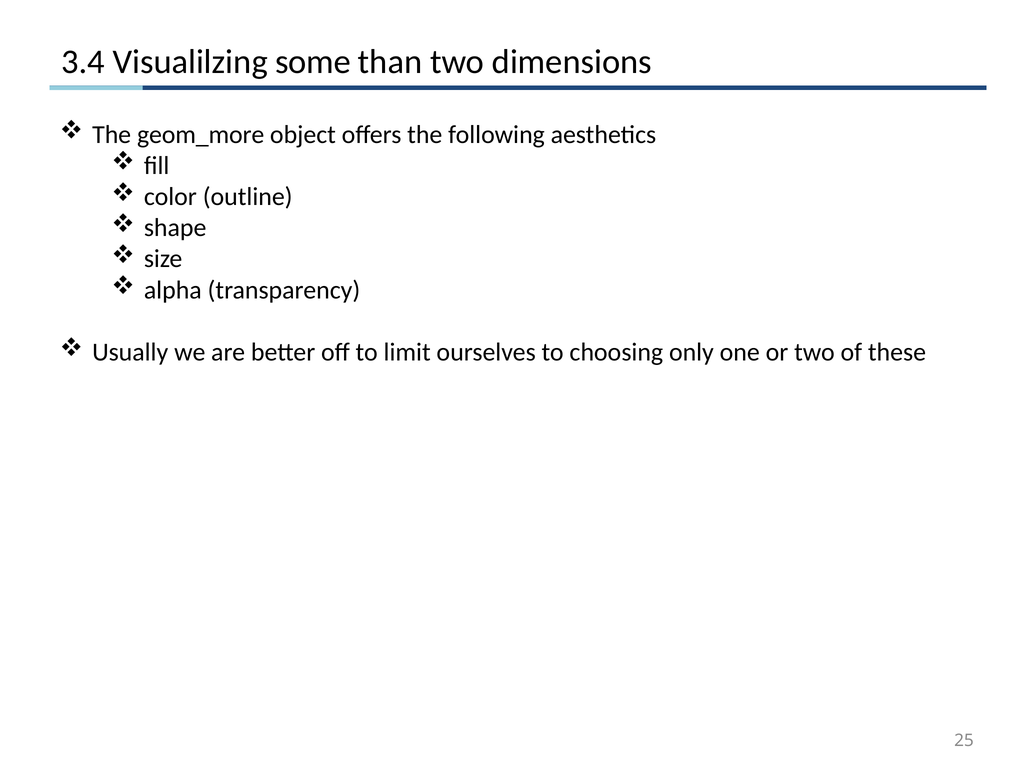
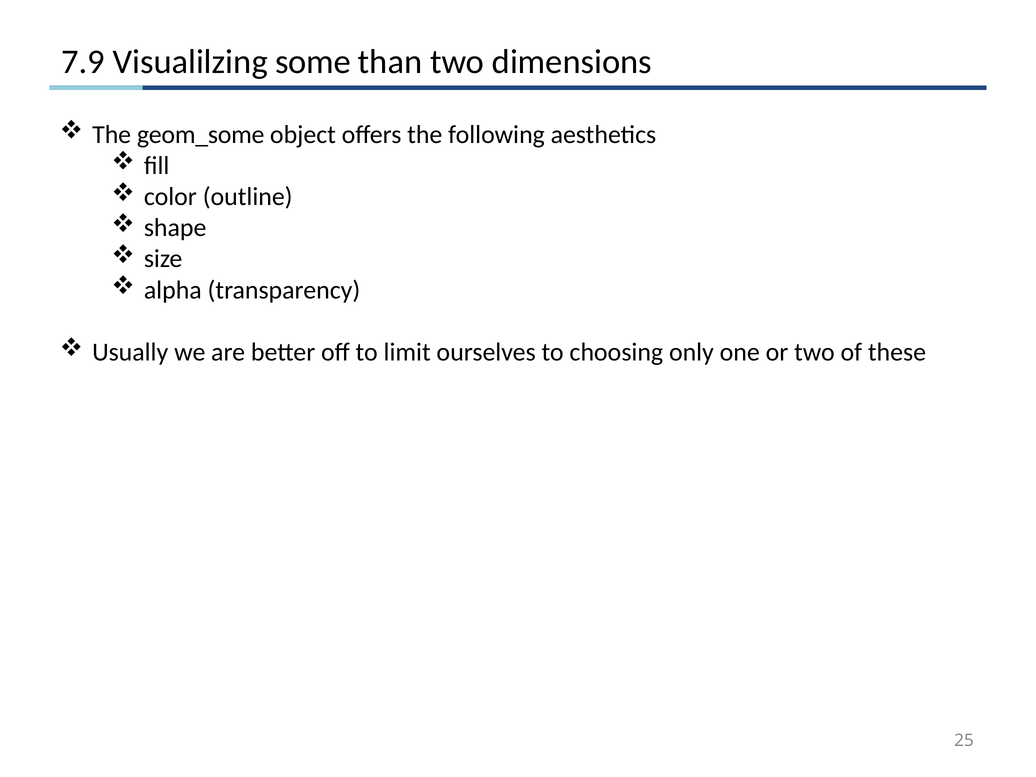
3.4: 3.4 -> 7.9
geom_more: geom_more -> geom_some
